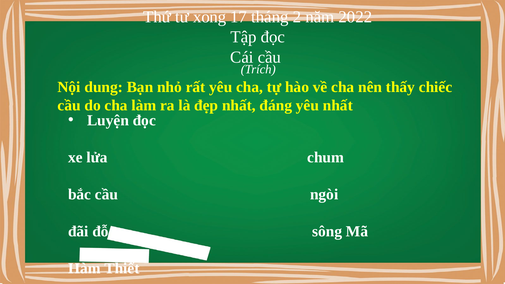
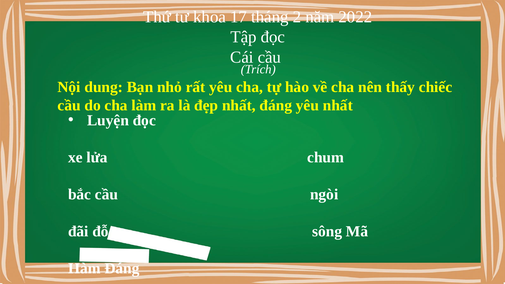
xong: xong -> khoa
Hàm Thiết: Thiết -> Đáng
